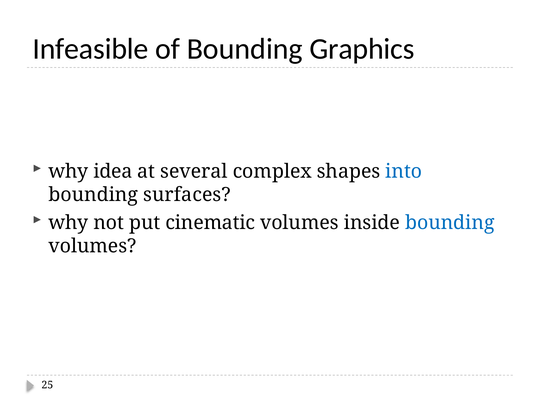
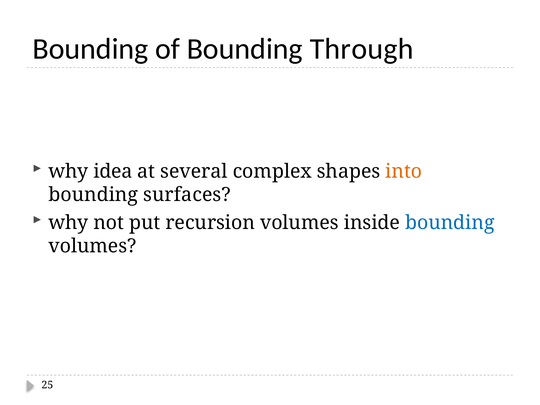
Infeasible at (90, 49): Infeasible -> Bounding
Graphics: Graphics -> Through
into colour: blue -> orange
cinematic: cinematic -> recursion
